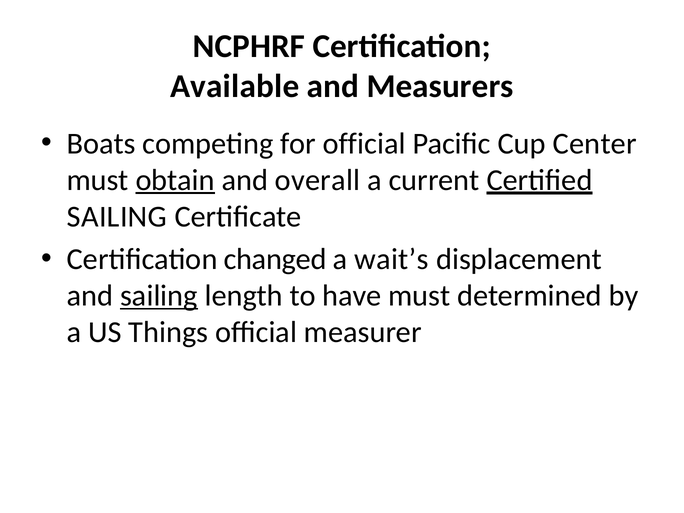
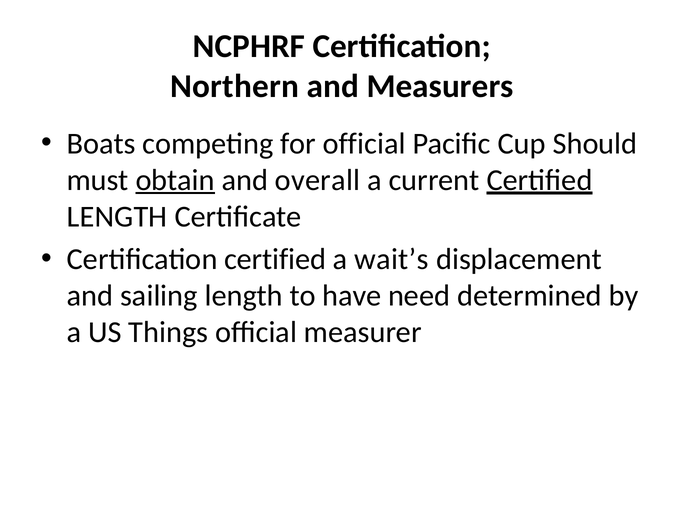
Available: Available -> Northern
Center: Center -> Should
SAILING at (117, 217): SAILING -> LENGTH
Certification changed: changed -> certified
sailing at (159, 296) underline: present -> none
have must: must -> need
